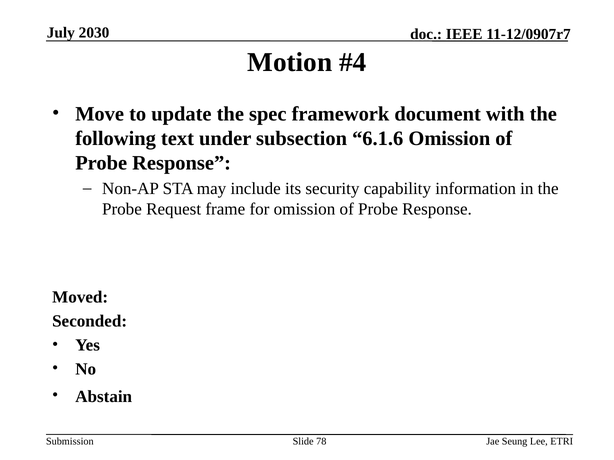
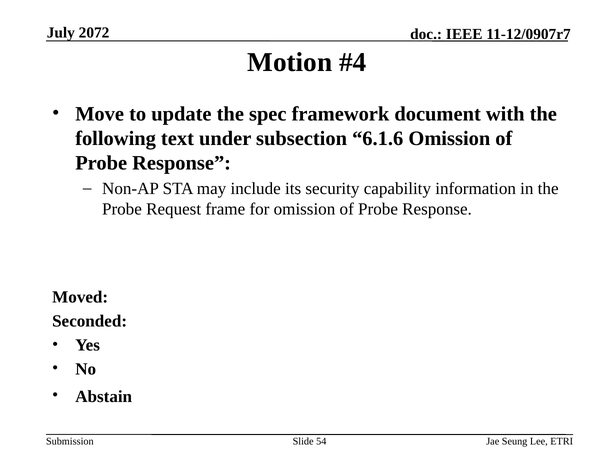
2030: 2030 -> 2072
78: 78 -> 54
